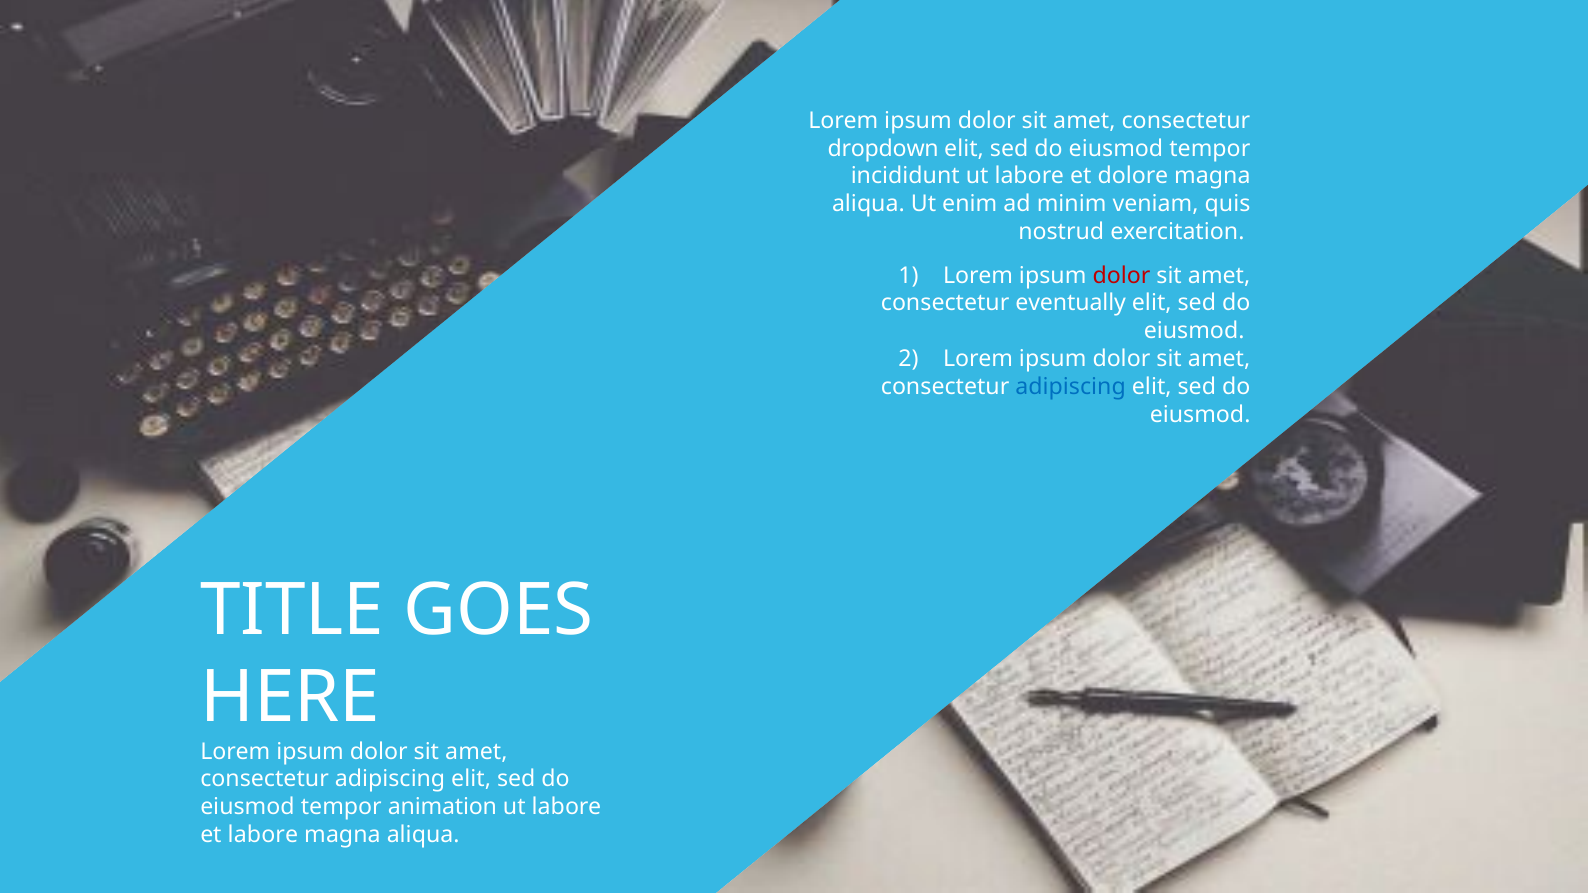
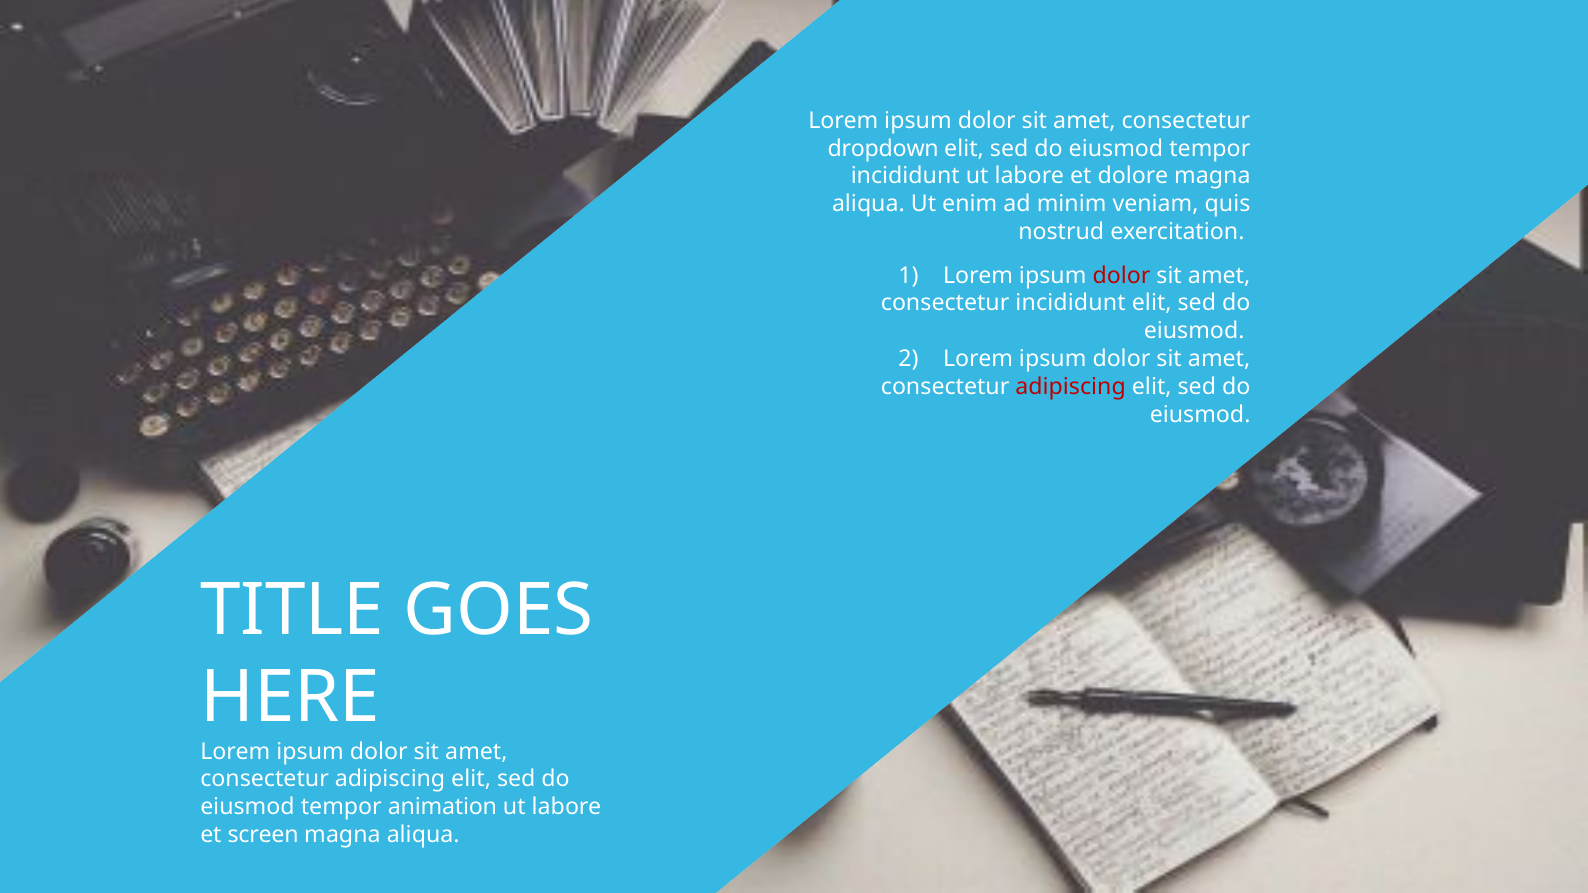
consectetur eventually: eventually -> incididunt
adipiscing at (1071, 387) colour: blue -> red
et labore: labore -> screen
